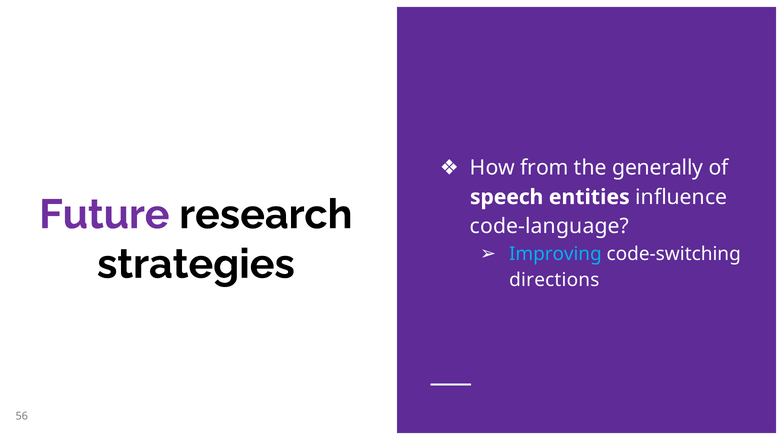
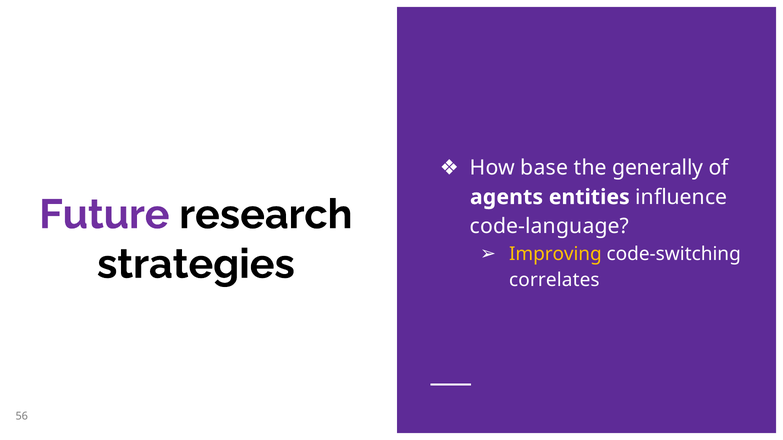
from: from -> base
speech: speech -> agents
Improving colour: light blue -> yellow
directions: directions -> correlates
